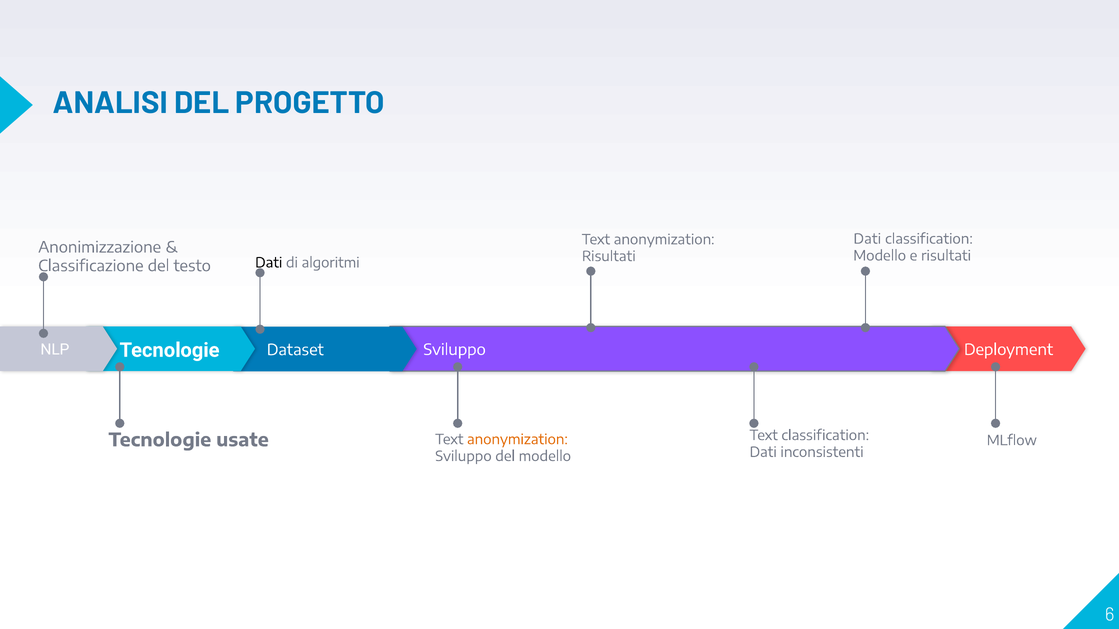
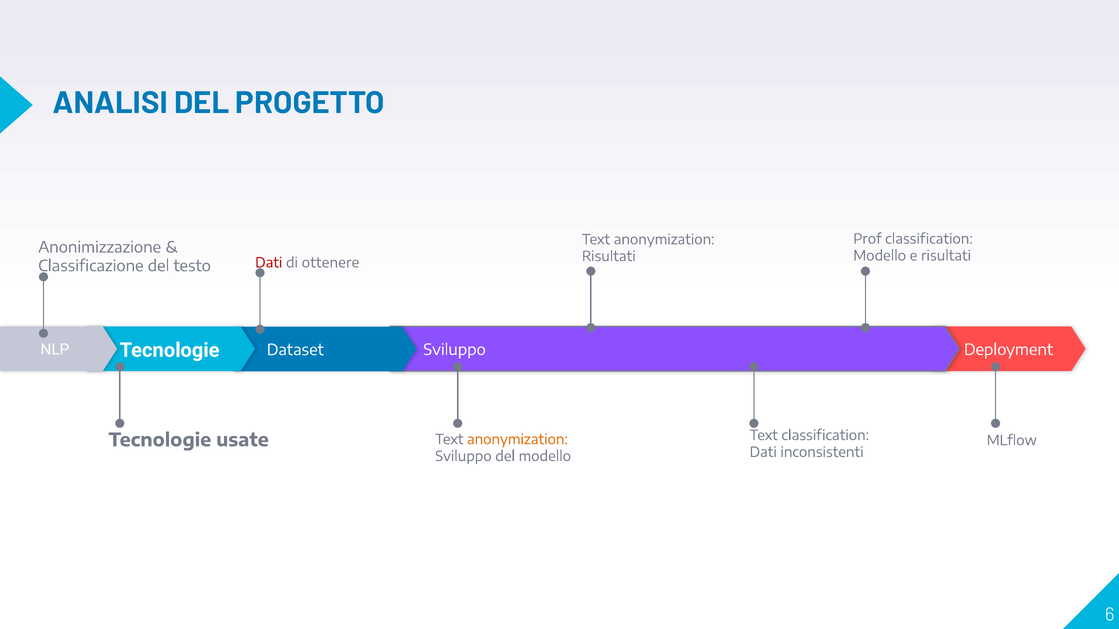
Dati at (867, 239): Dati -> Prof
Dati at (269, 263) colour: black -> red
algoritmi: algoritmi -> ottenere
